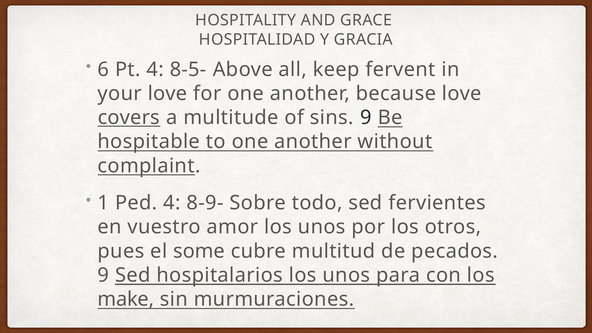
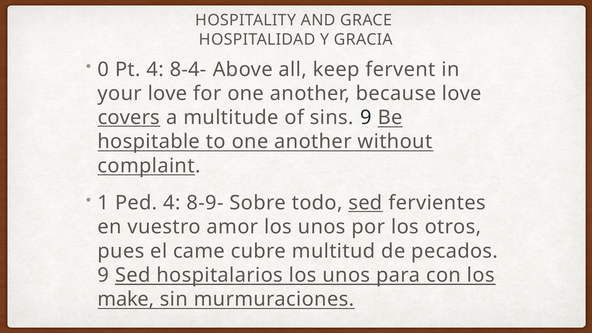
6: 6 -> 0
8-5-: 8-5- -> 8-4-
sed at (365, 203) underline: none -> present
some: some -> came
